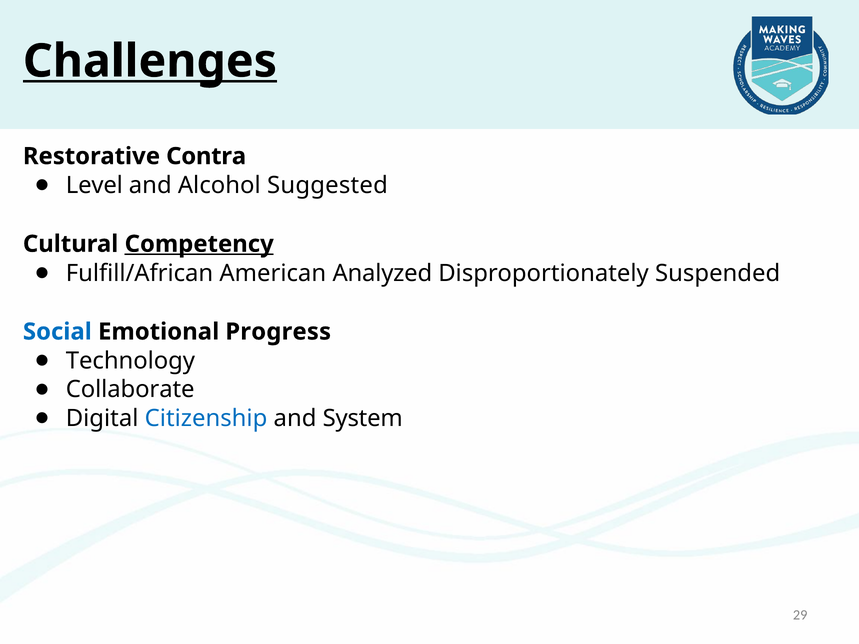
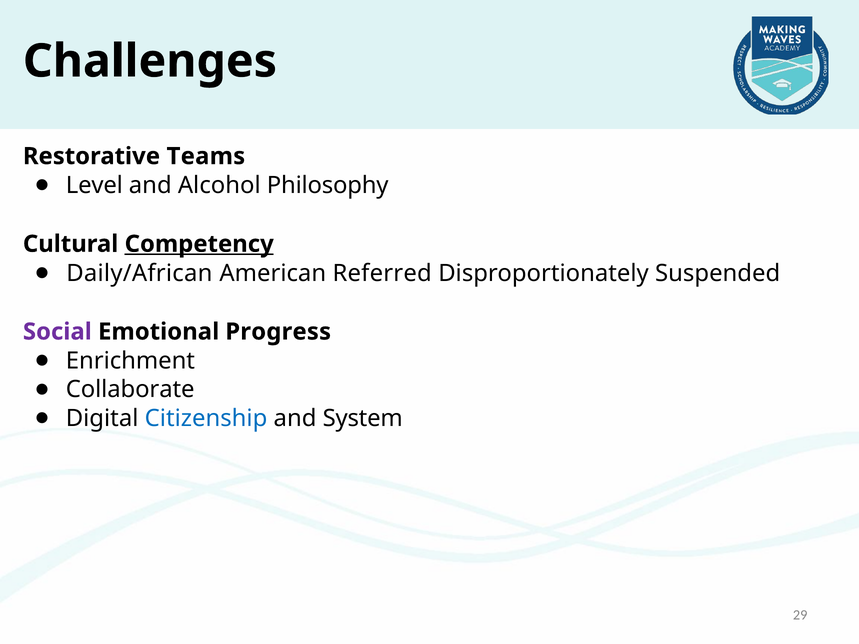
Challenges underline: present -> none
Contra: Contra -> Teams
Suggested: Suggested -> Philosophy
Fulfill/African: Fulfill/African -> Daily/African
Analyzed: Analyzed -> Referred
Social colour: blue -> purple
Technology: Technology -> Enrichment
